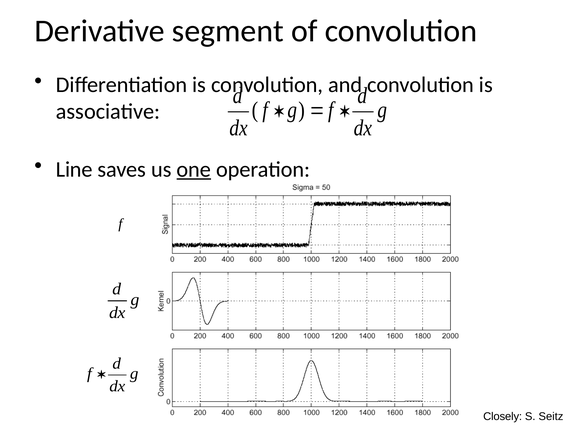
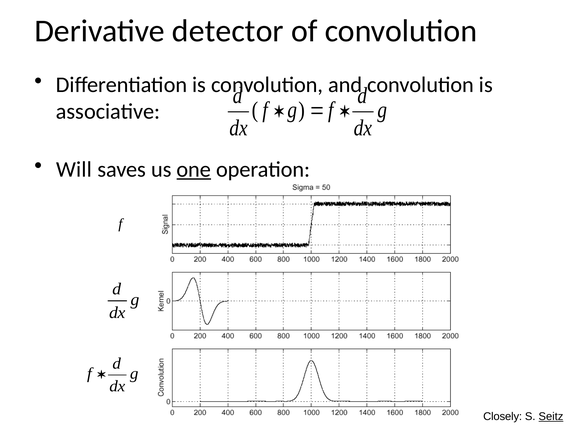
segment: segment -> detector
Line: Line -> Will
Seitz underline: none -> present
